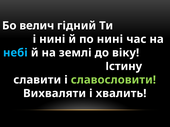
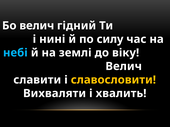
по нині: нині -> силу
Істину at (124, 67): Істину -> Велич
славословити colour: light green -> yellow
